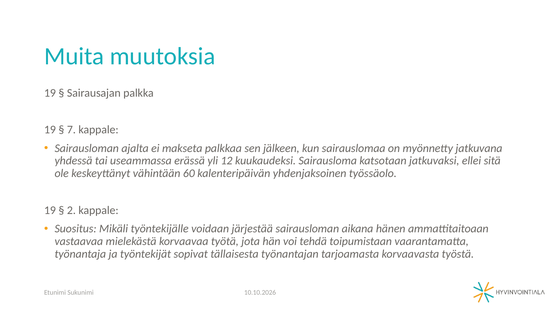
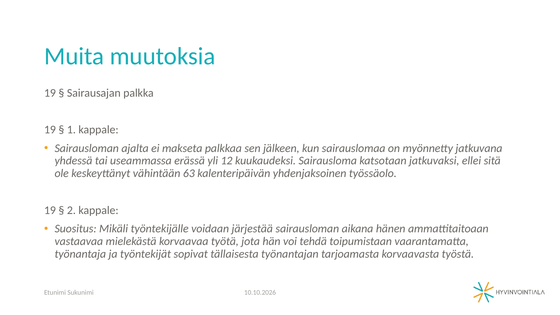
7: 7 -> 1
60: 60 -> 63
